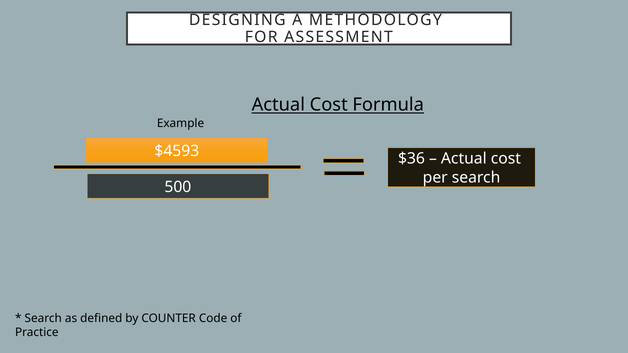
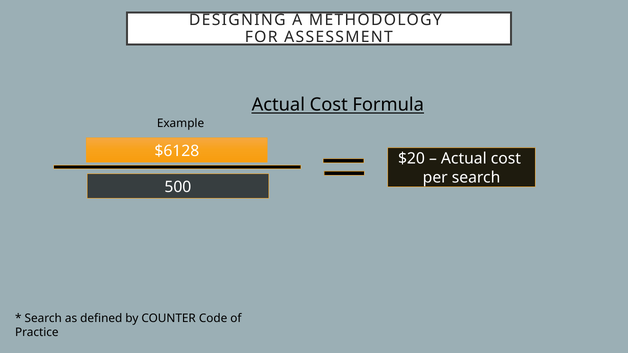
$4593: $4593 -> $6128
$36: $36 -> $20
